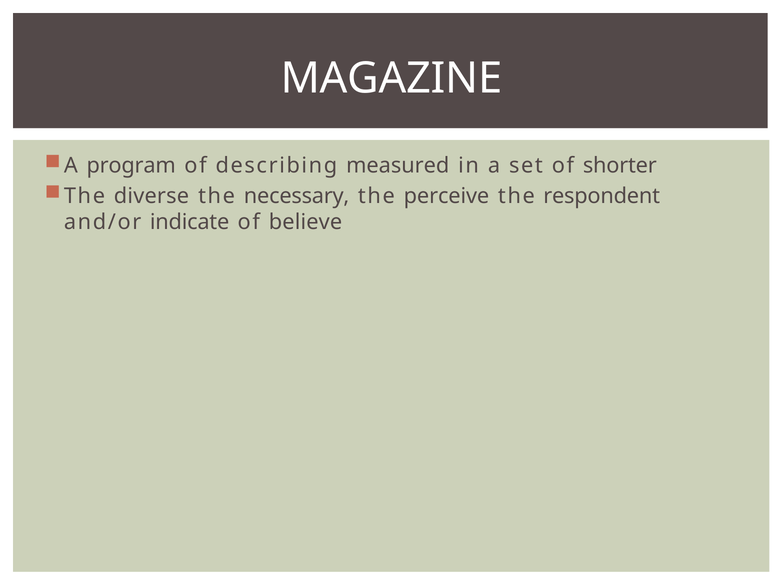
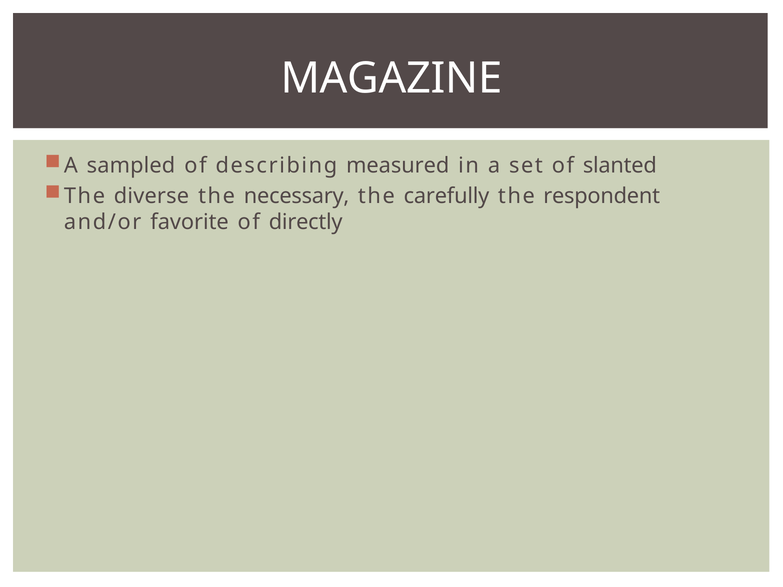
program: program -> sampled
shorter: shorter -> slanted
perceive: perceive -> carefully
indicate: indicate -> favorite
believe: believe -> directly
